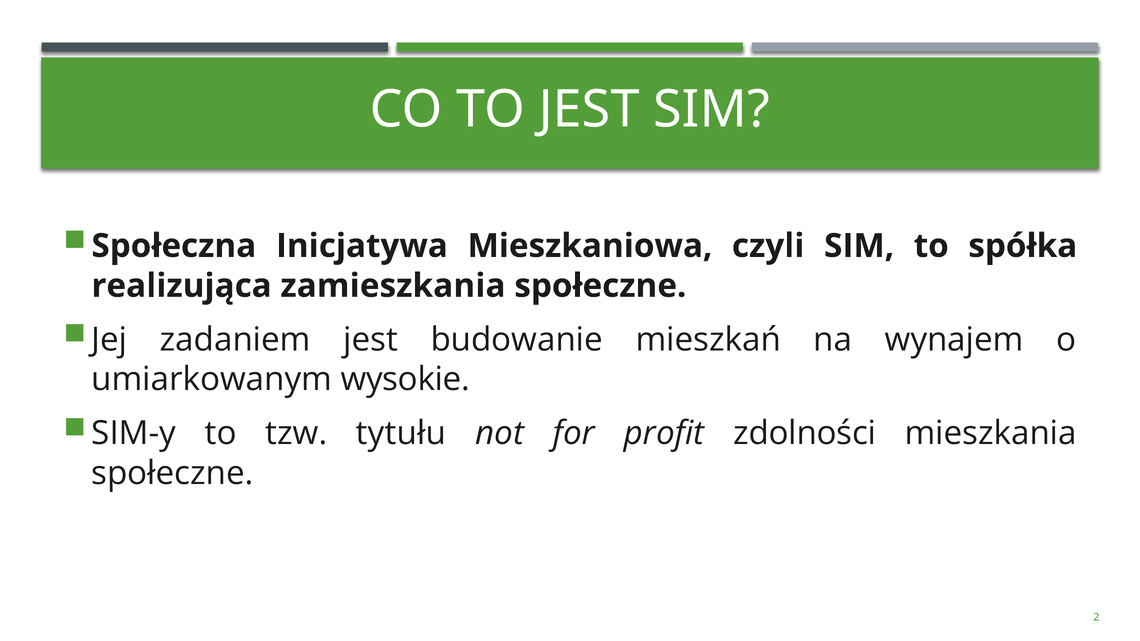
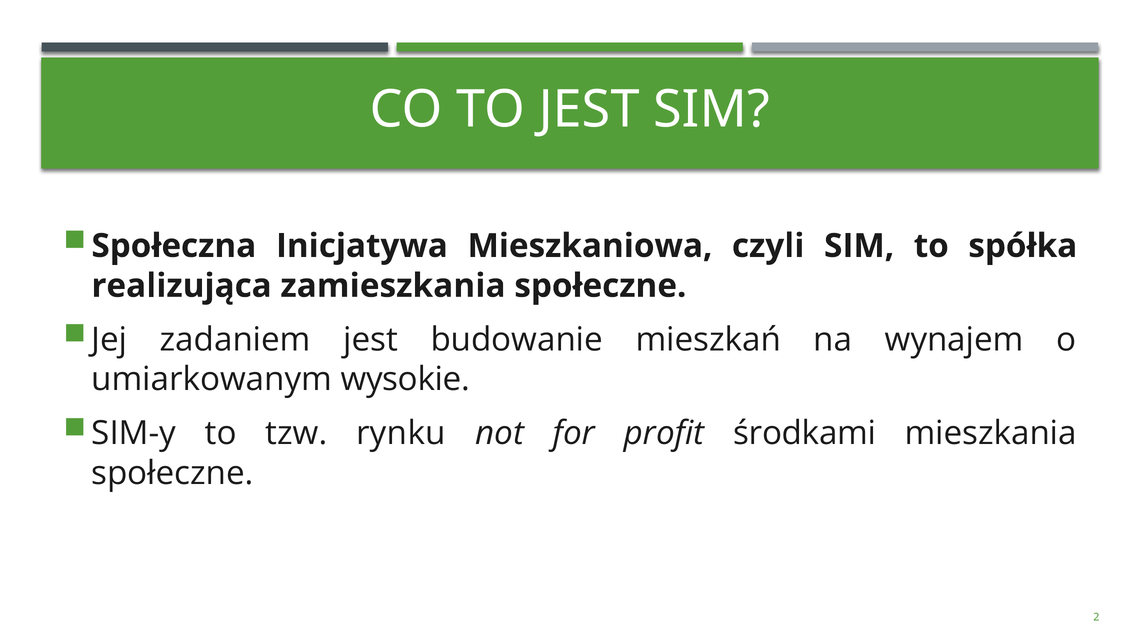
tytułu: tytułu -> rynku
zdolności: zdolności -> środkami
